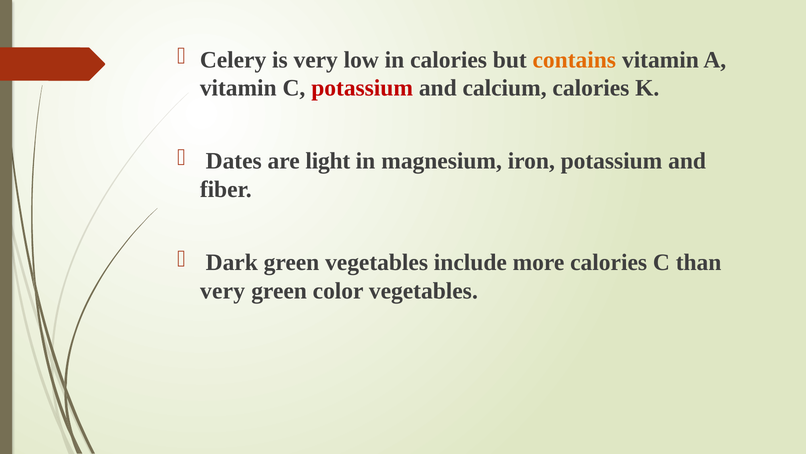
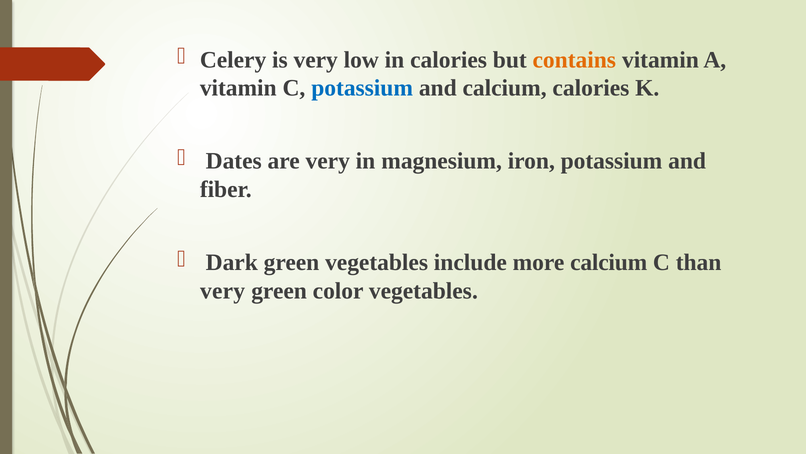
potassium at (362, 88) colour: red -> blue
are light: light -> very
more calories: calories -> calcium
